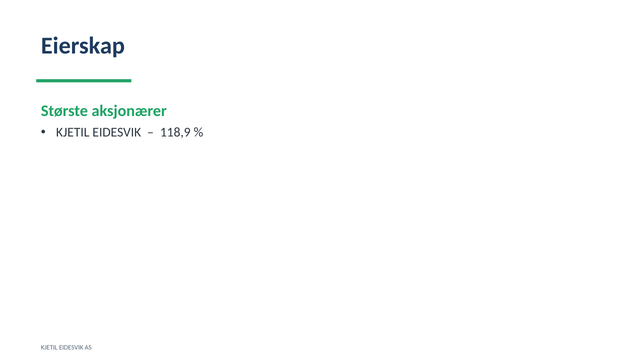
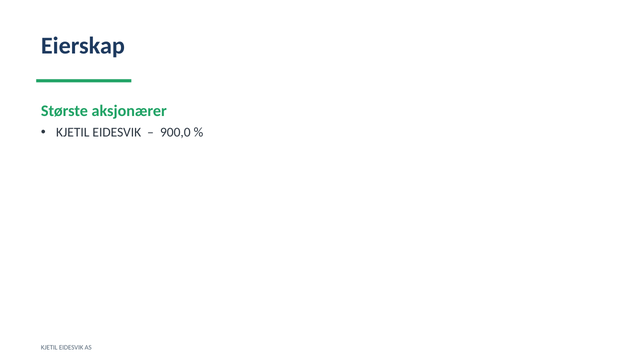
118,9: 118,9 -> 900,0
